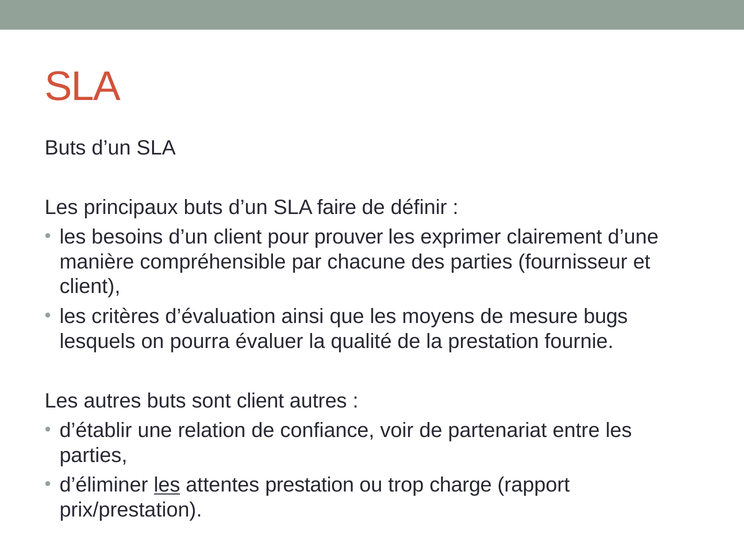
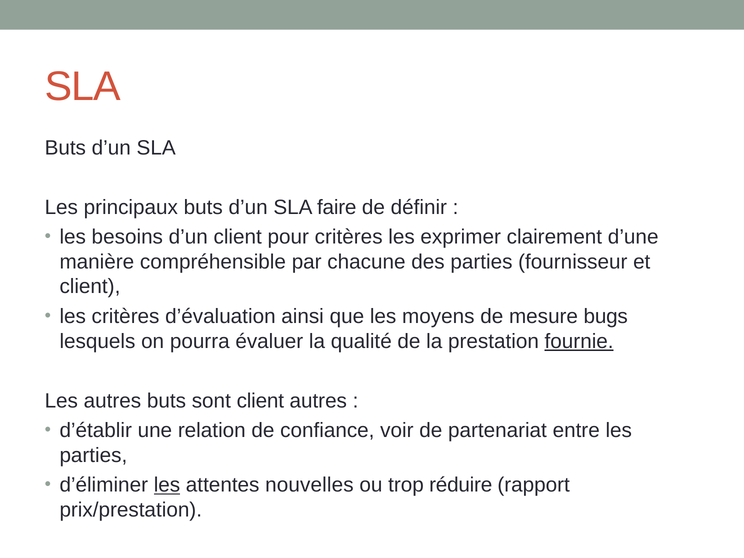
pour prouver: prouver -> critères
fournie underline: none -> present
attentes prestation: prestation -> nouvelles
charge: charge -> réduire
